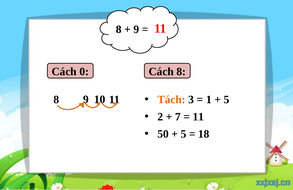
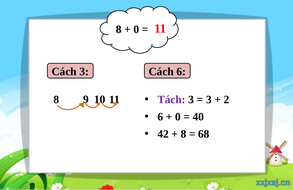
9 at (136, 29): 9 -> 0
Cách 0: 0 -> 3
Cách 8: 8 -> 6
Tách colour: orange -> purple
1 at (209, 99): 1 -> 3
5 at (226, 99): 5 -> 2
2 at (160, 117): 2 -> 6
7 at (178, 117): 7 -> 0
11 at (198, 117): 11 -> 40
50: 50 -> 42
5 at (184, 134): 5 -> 8
18: 18 -> 68
